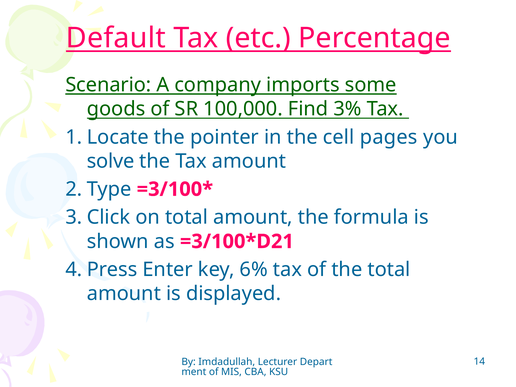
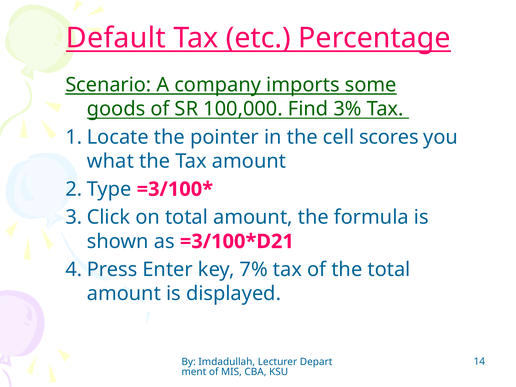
pages: pages -> scores
solve: solve -> what
6%: 6% -> 7%
